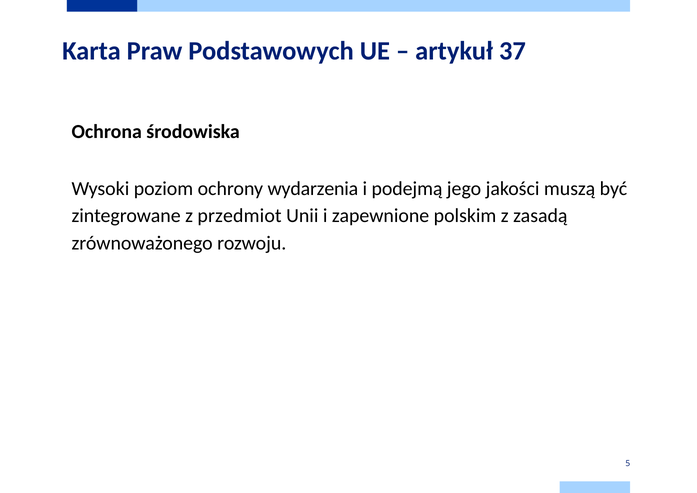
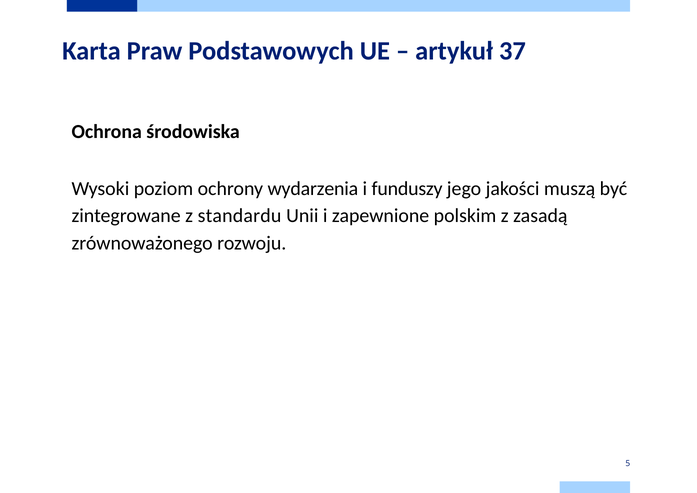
podejmą: podejmą -> funduszy
przedmiot: przedmiot -> standardu
